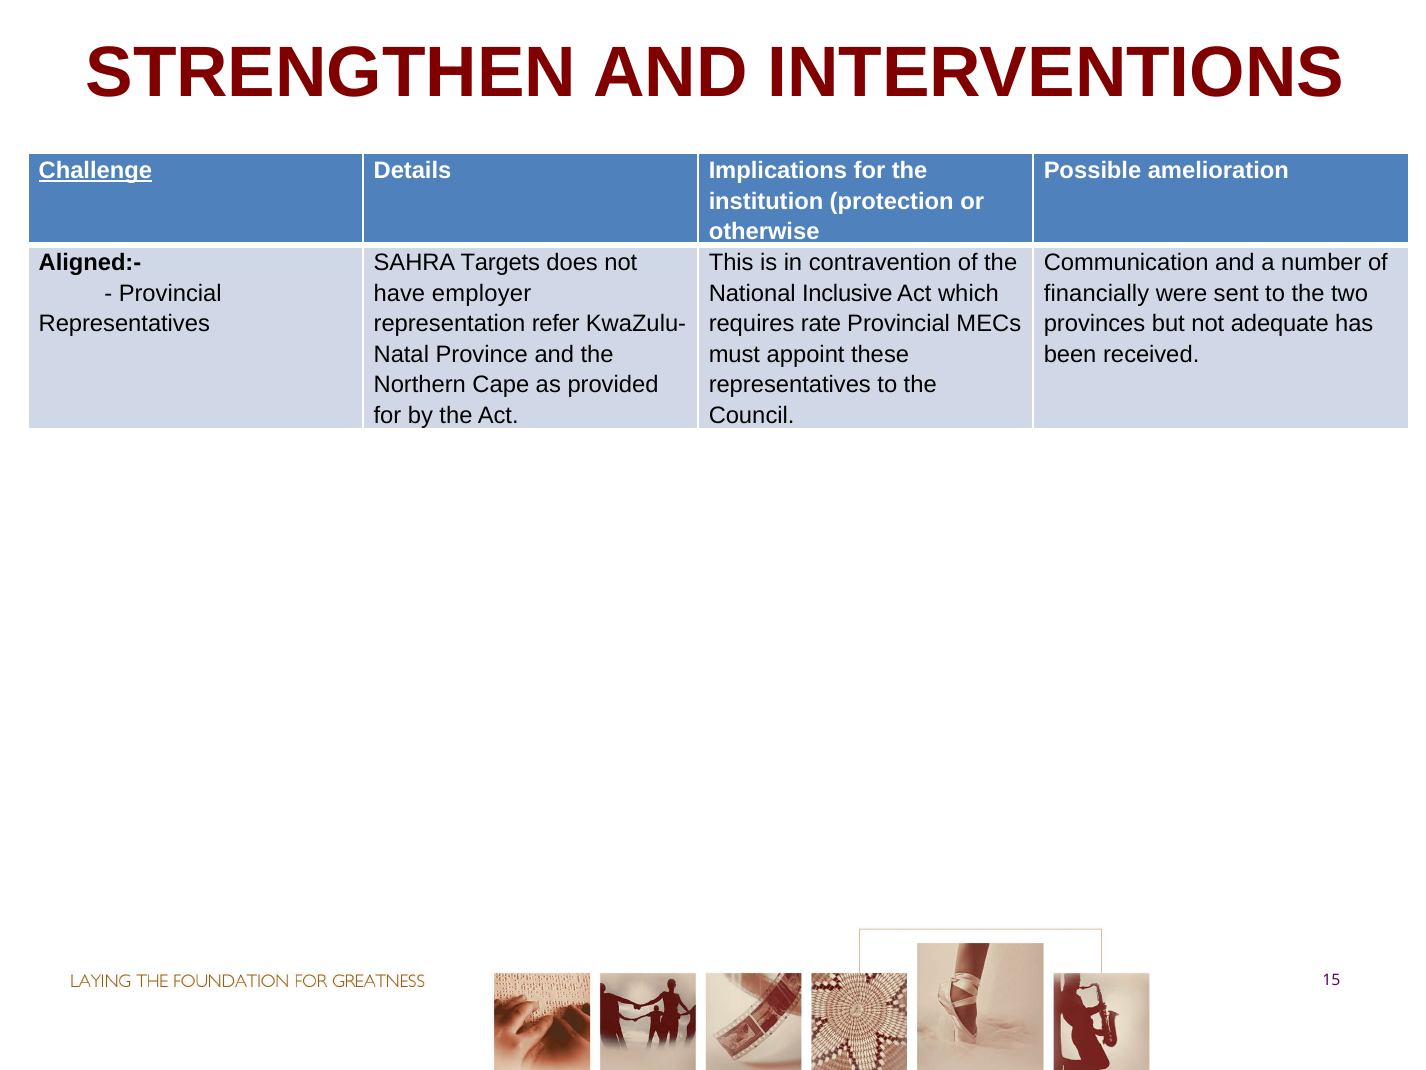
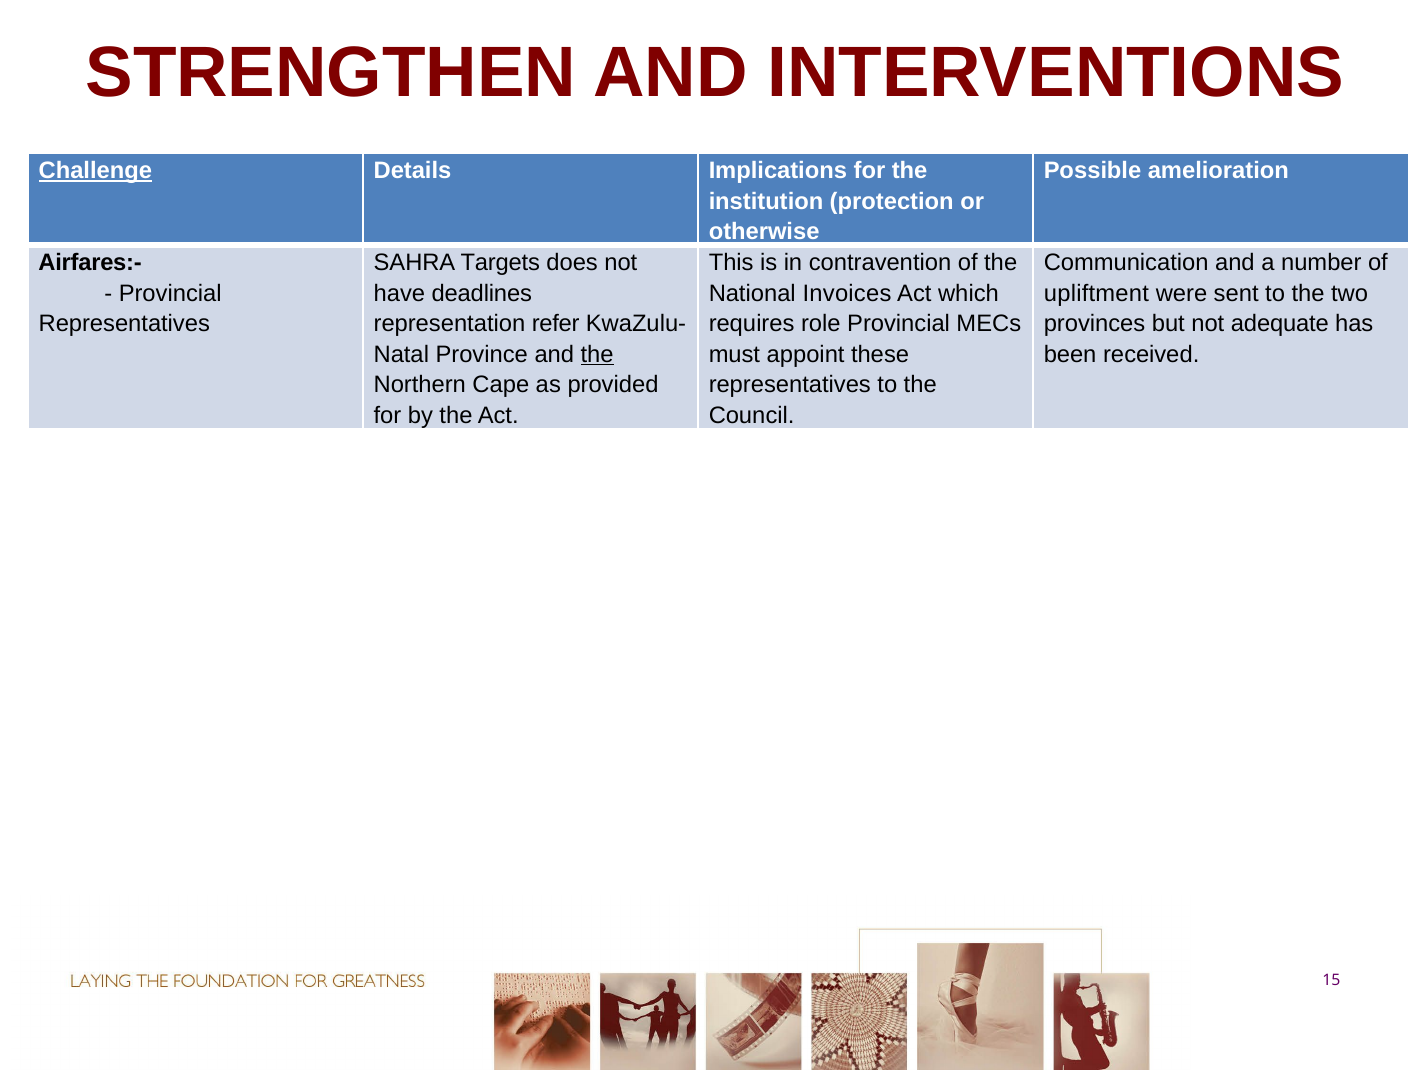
Aligned:-: Aligned:- -> Airfares:-
employer: employer -> deadlines
Inclusive: Inclusive -> Invoices
financially: financially -> upliftment
rate: rate -> role
the at (597, 354) underline: none -> present
